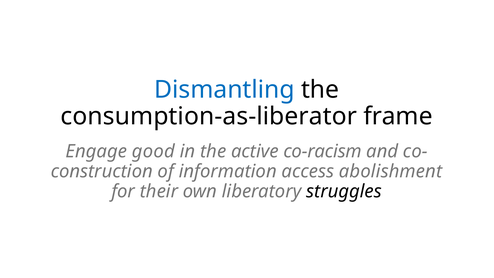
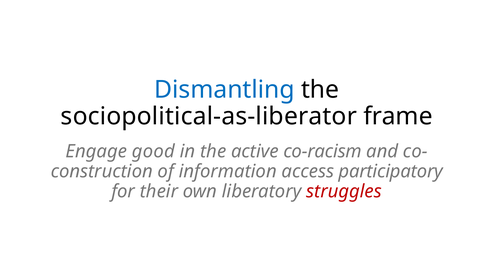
consumption-as-liberator: consumption-as-liberator -> sociopolitical-as-liberator
abolishment: abolishment -> participatory
struggles colour: black -> red
